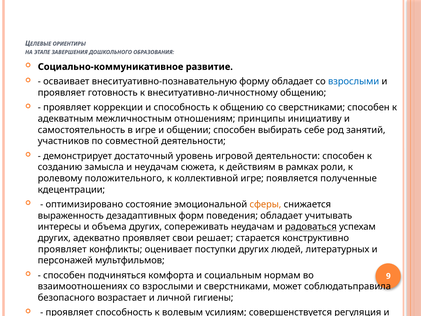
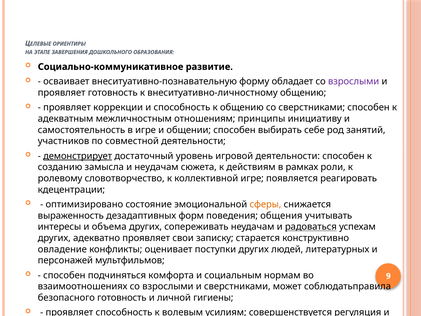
взрослыми at (354, 81) colour: blue -> purple
демонстрирует underline: none -> present
ролевому положительного: положительного -> словотворчество
полученные: полученные -> реагировать
поведения обладает: обладает -> общения
решает: решает -> записку
проявляет at (62, 249): проявляет -> овладение
безопасного возрастает: возрастает -> готовность
